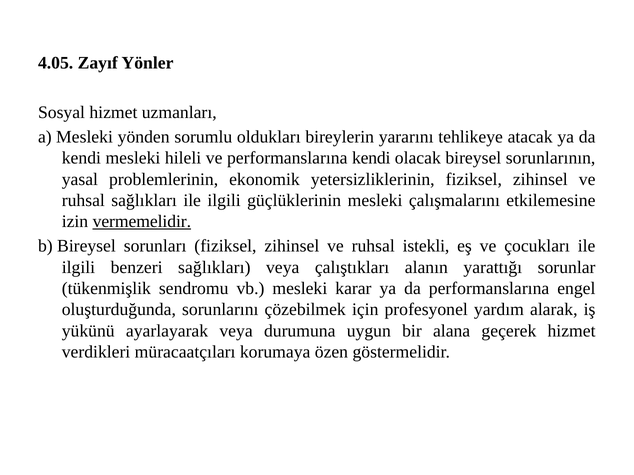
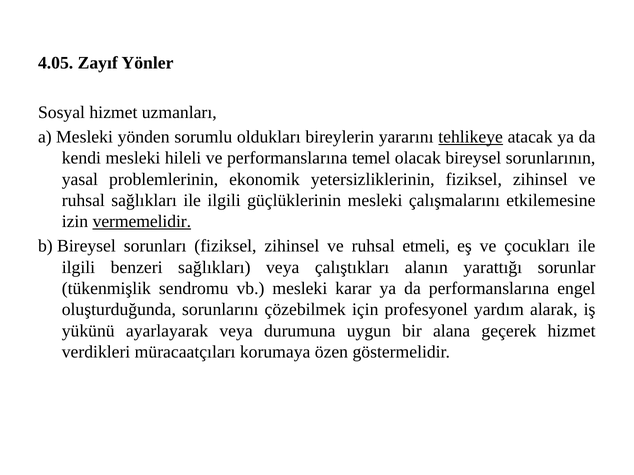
tehlikeye underline: none -> present
performanslarına kendi: kendi -> temel
istekli: istekli -> etmeli
